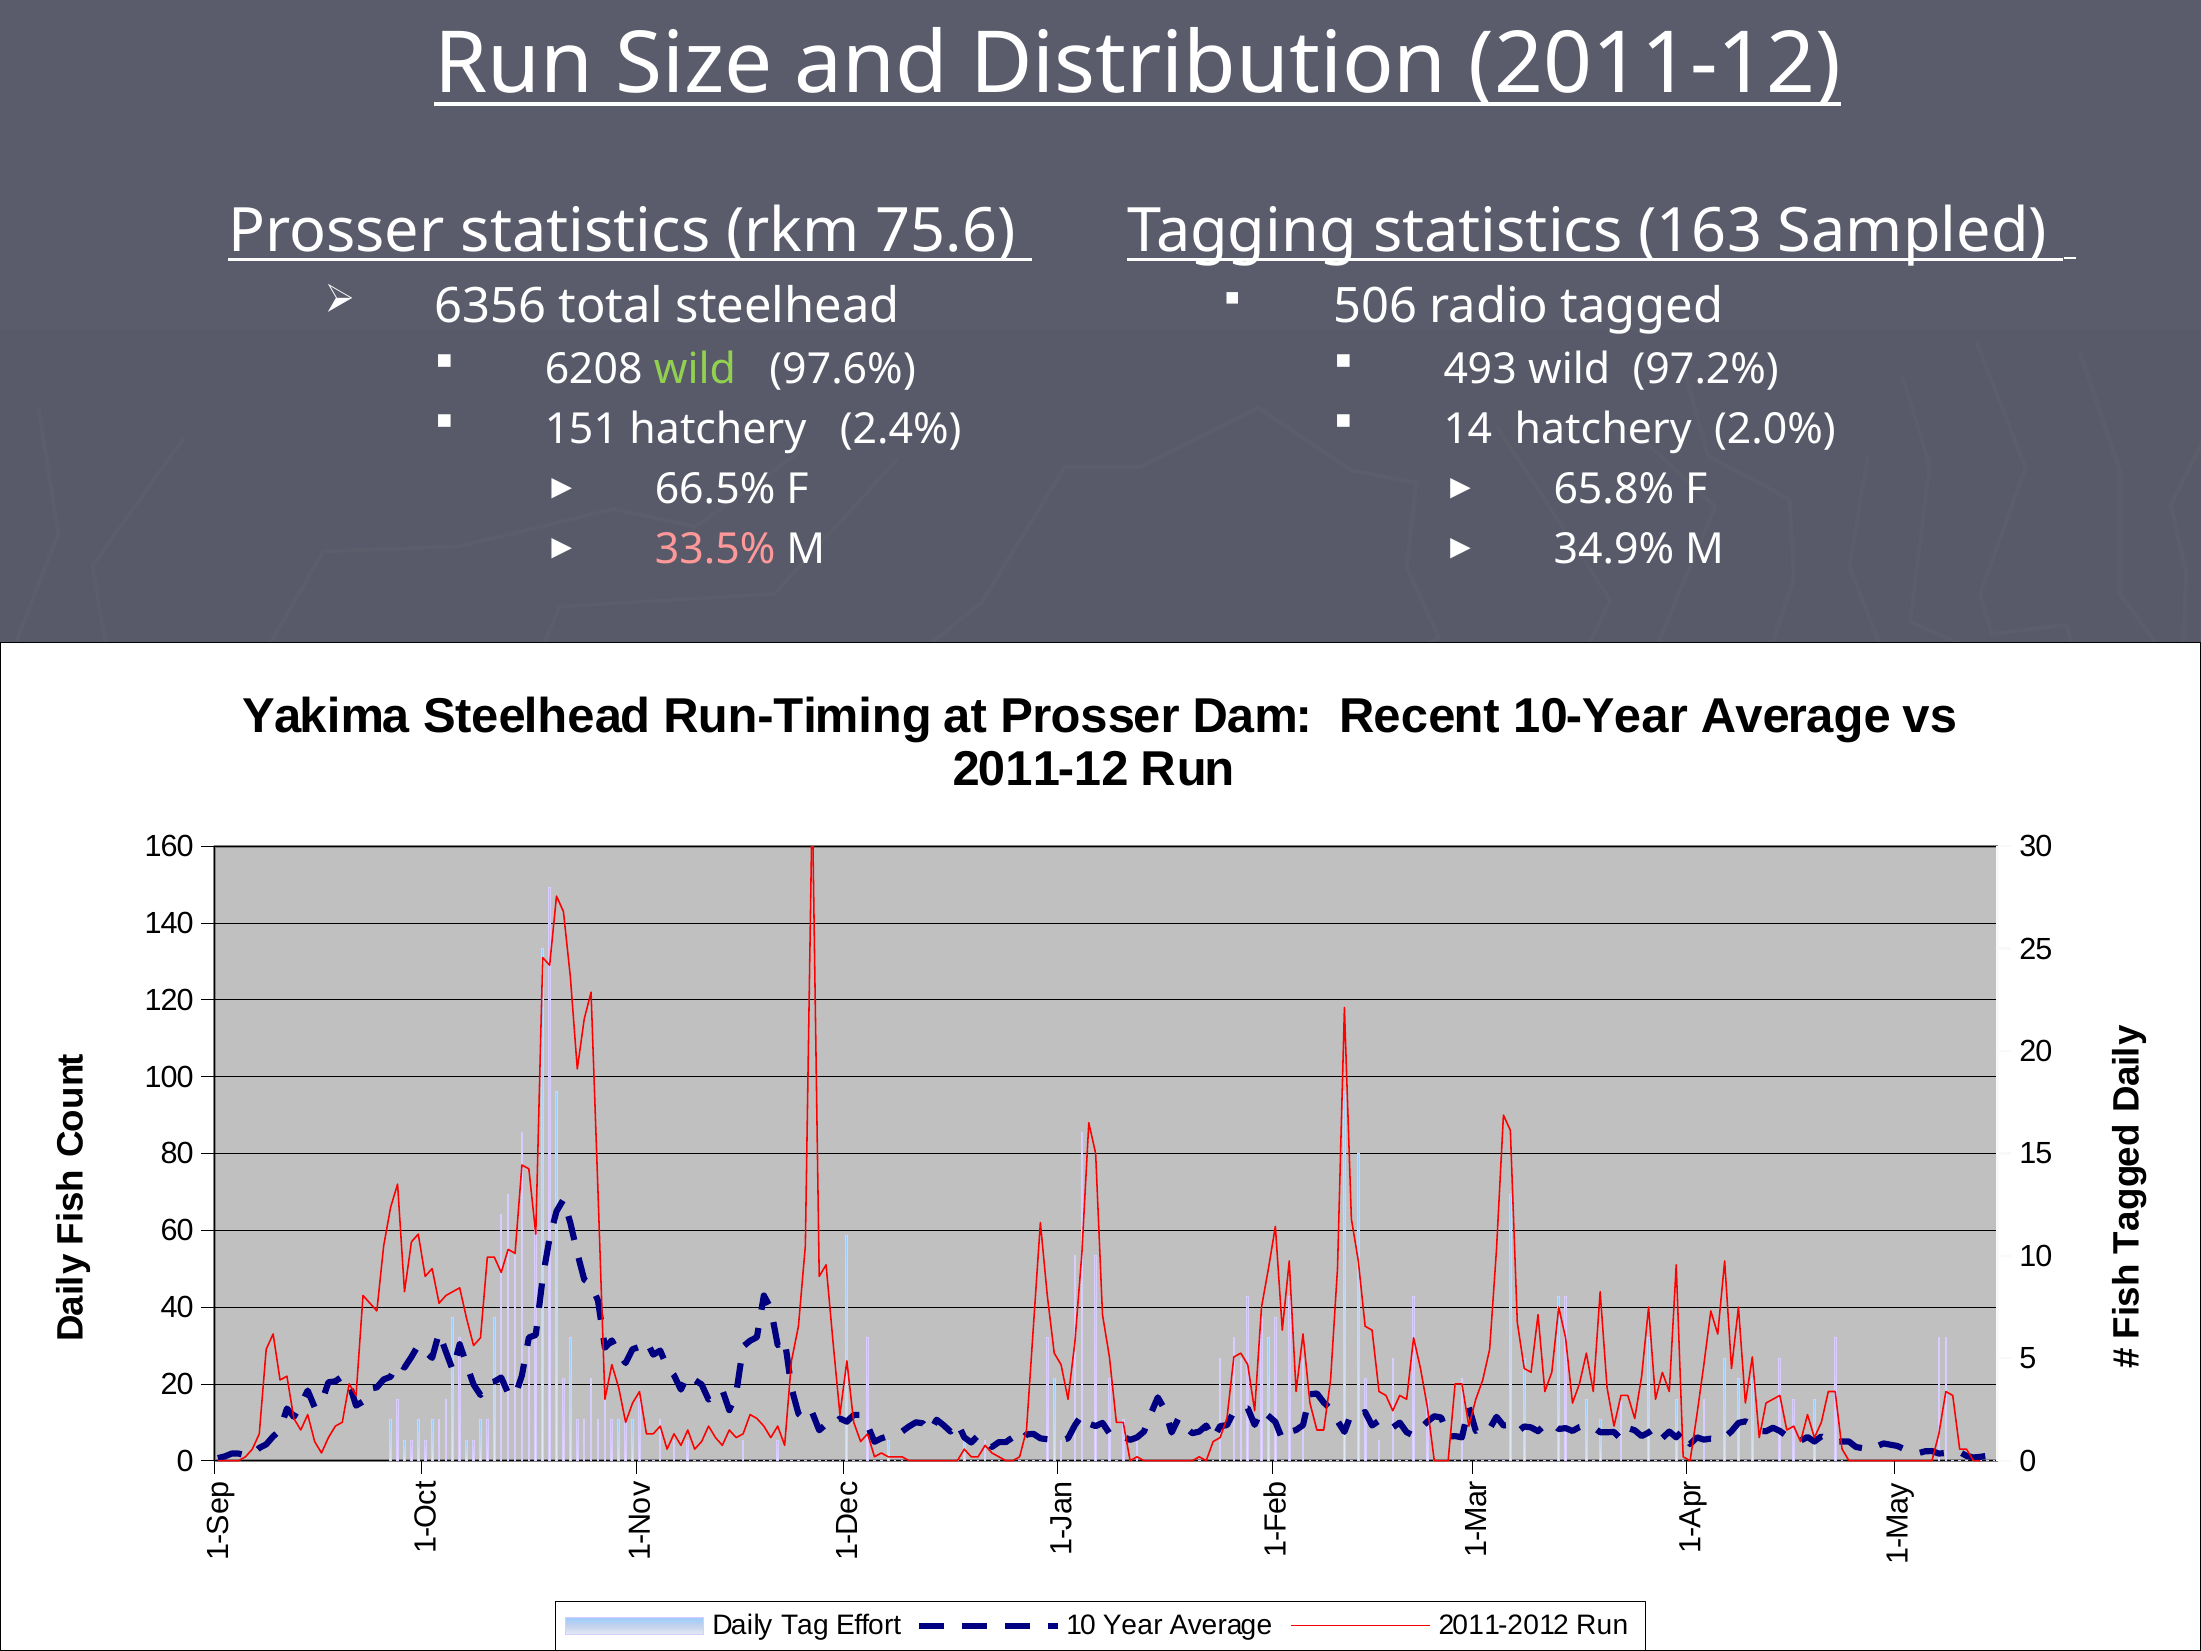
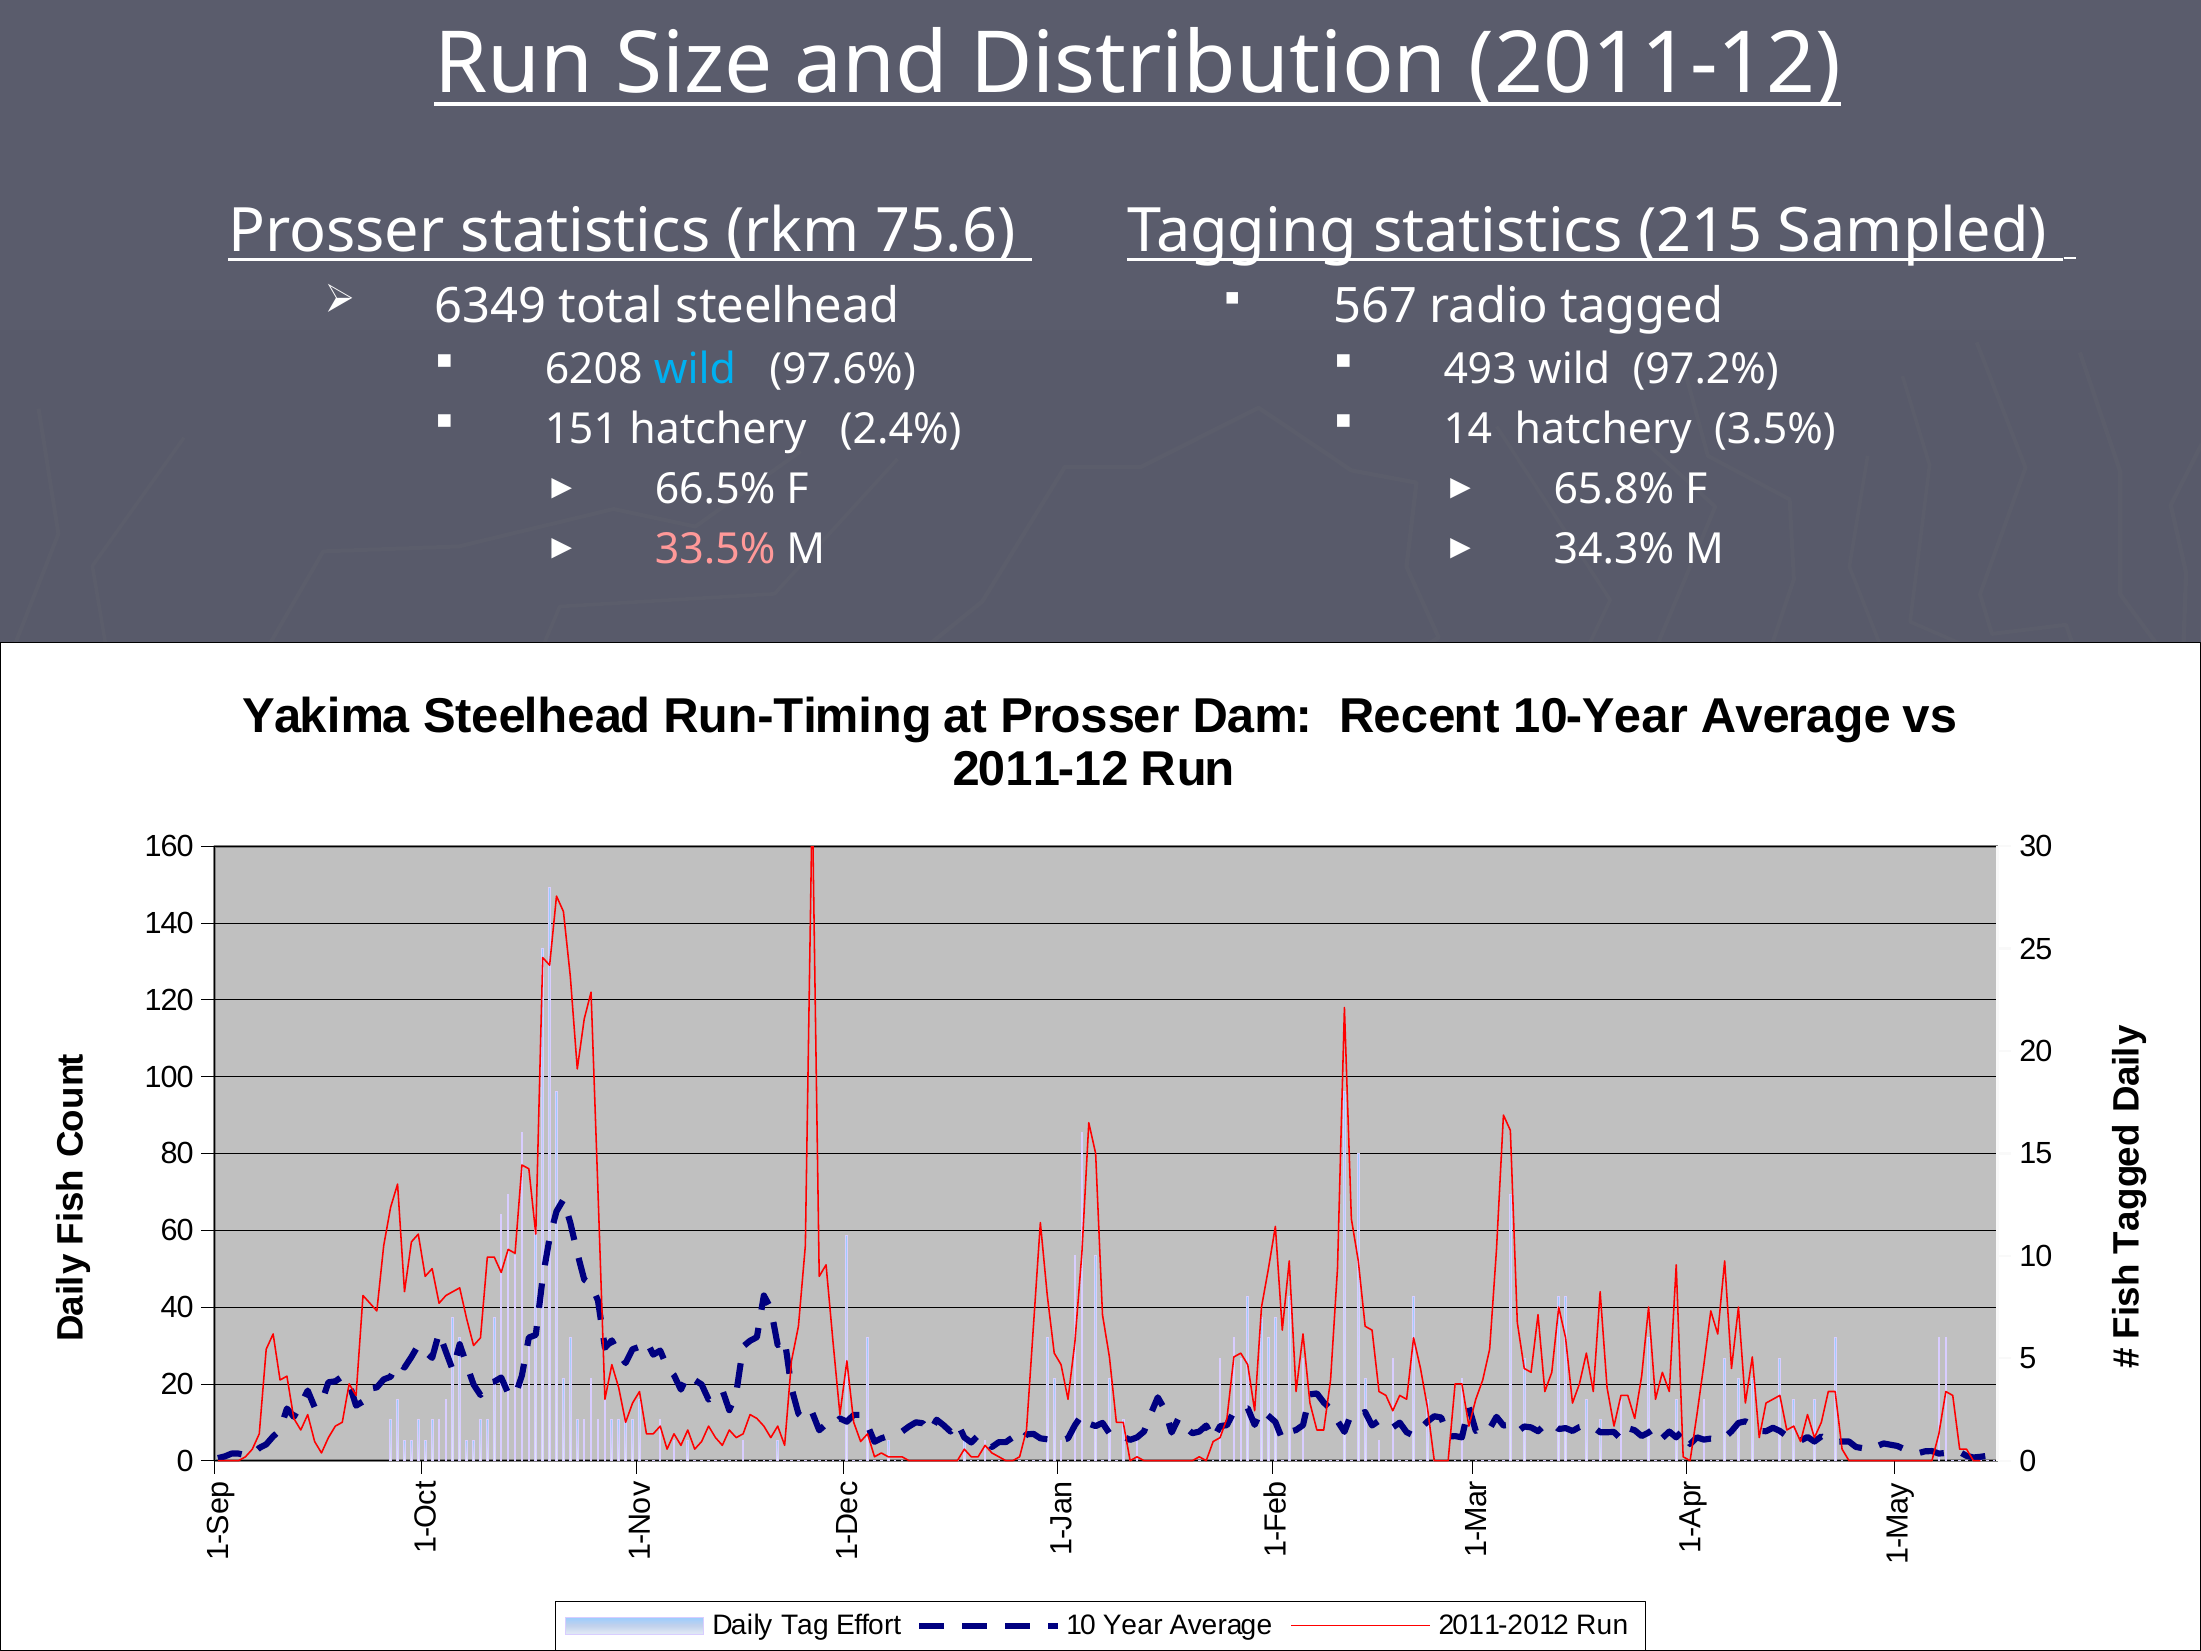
163: 163 -> 215
6356: 6356 -> 6349
506: 506 -> 567
wild at (695, 369) colour: light green -> light blue
2.0%: 2.0% -> 3.5%
34.9%: 34.9% -> 34.3%
